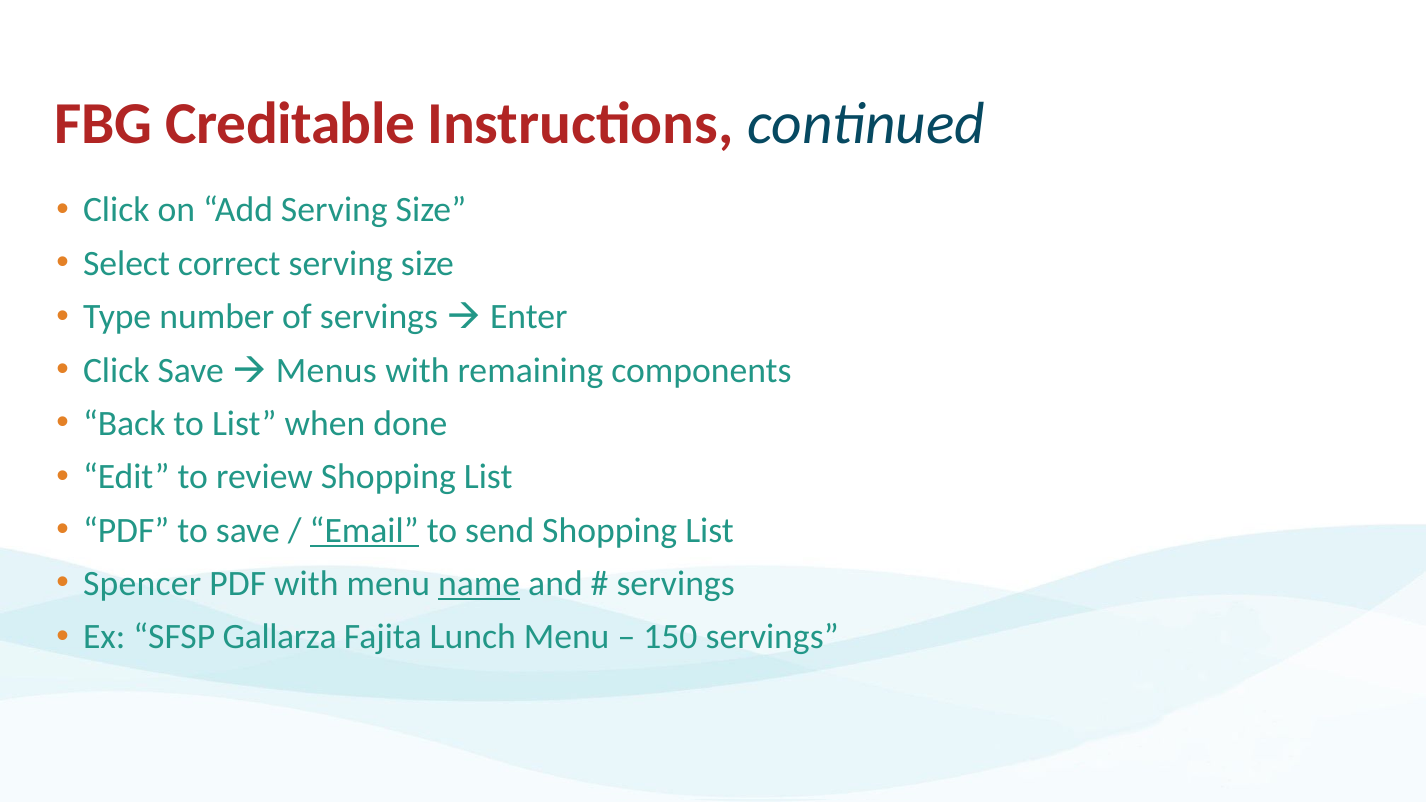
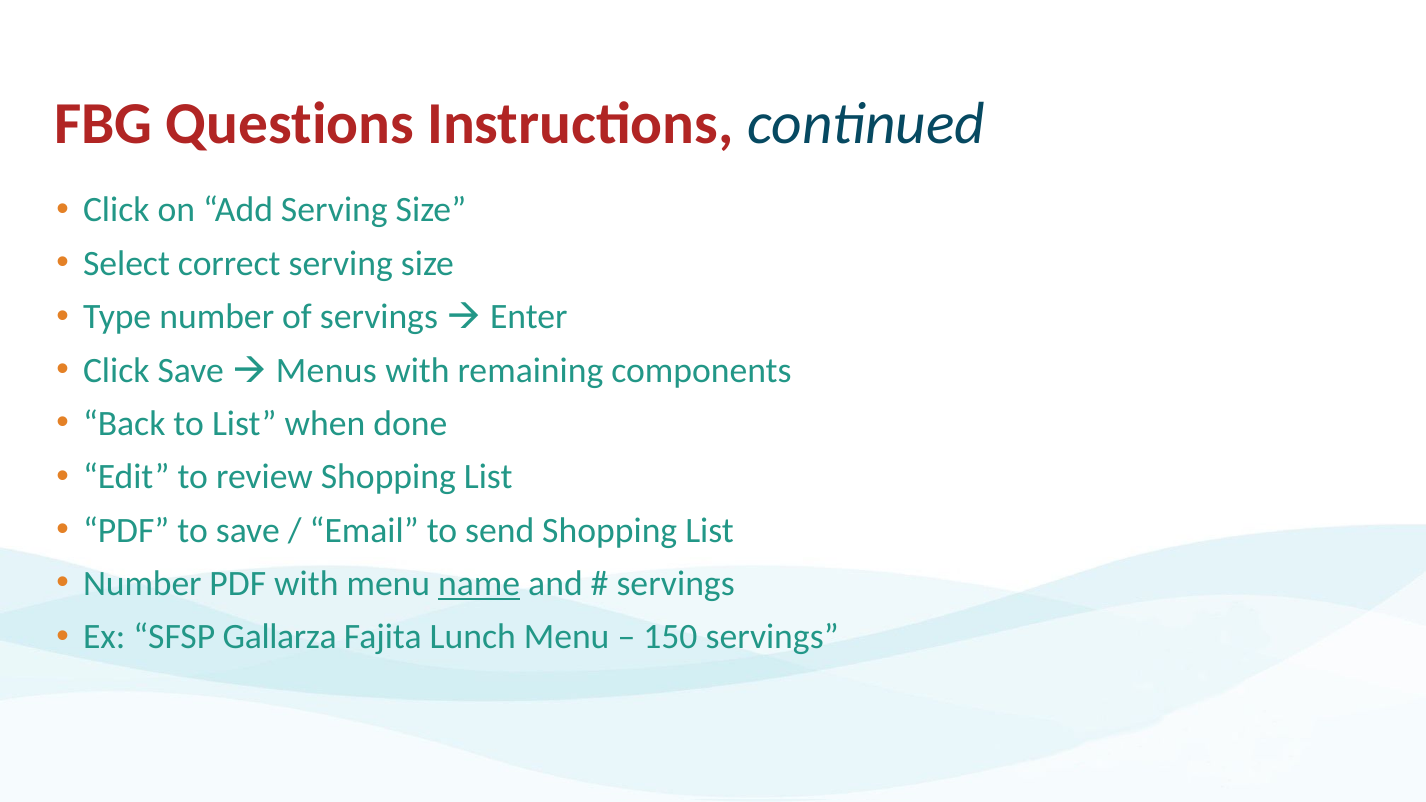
Creditable: Creditable -> Questions
Email underline: present -> none
Spencer at (142, 584): Spencer -> Number
